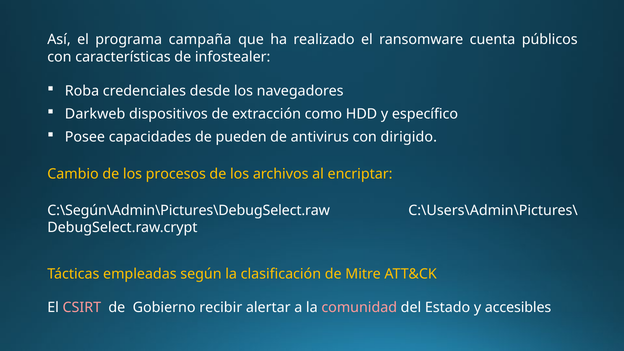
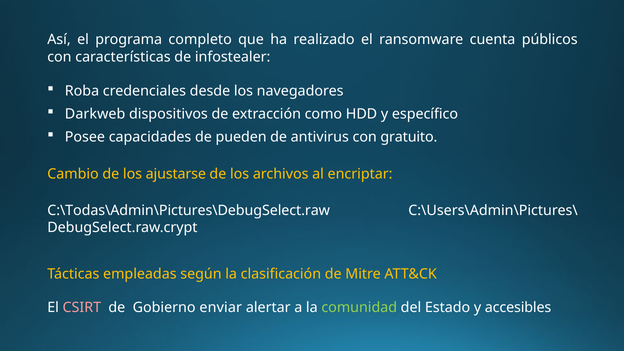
campaña: campaña -> completo
dirigido: dirigido -> gratuito
procesos: procesos -> ajustarse
C:\Según\Admin\Pictures\DebugSelect.raw: C:\Según\Admin\Pictures\DebugSelect.raw -> C:\Todas\Admin\Pictures\DebugSelect.raw
recibir: recibir -> enviar
comunidad colour: pink -> light green
